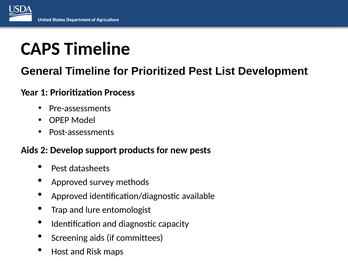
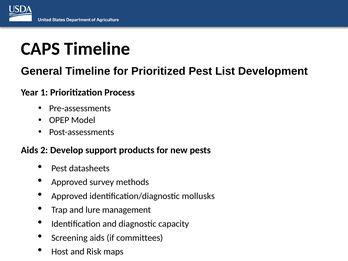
available: available -> mollusks
entomologist: entomologist -> management
